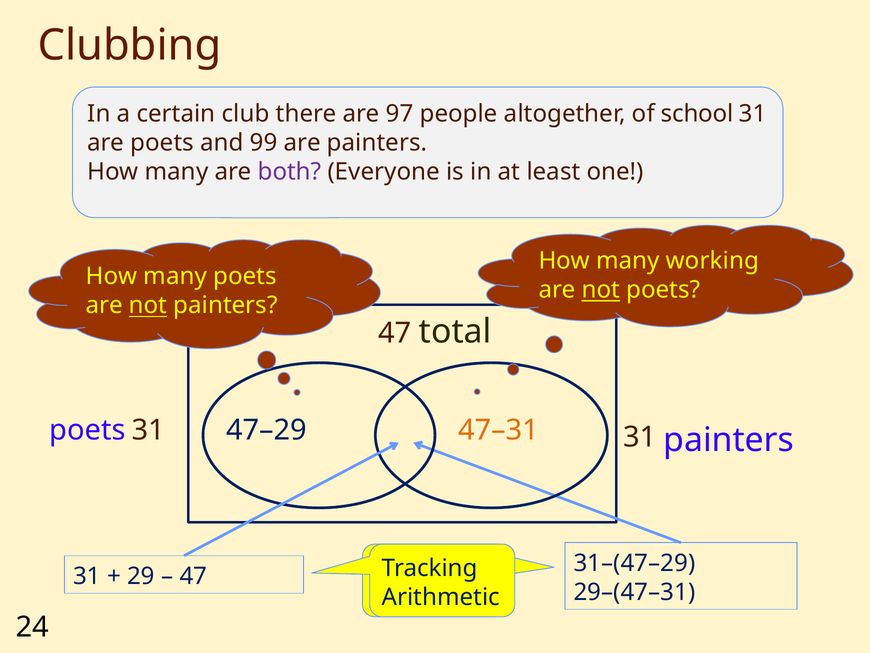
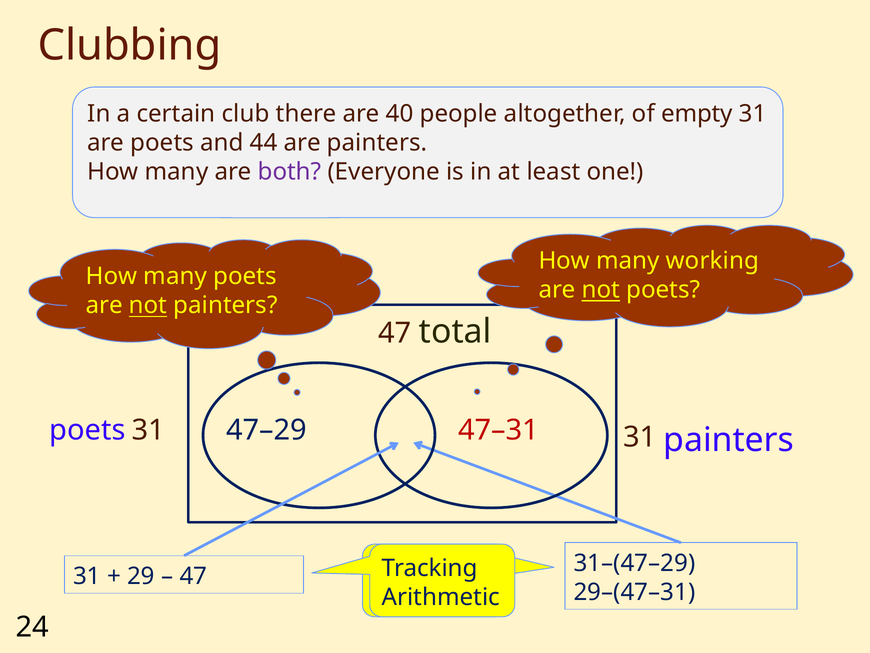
97: 97 -> 40
school: school -> empty
99: 99 -> 44
47–31 colour: orange -> red
